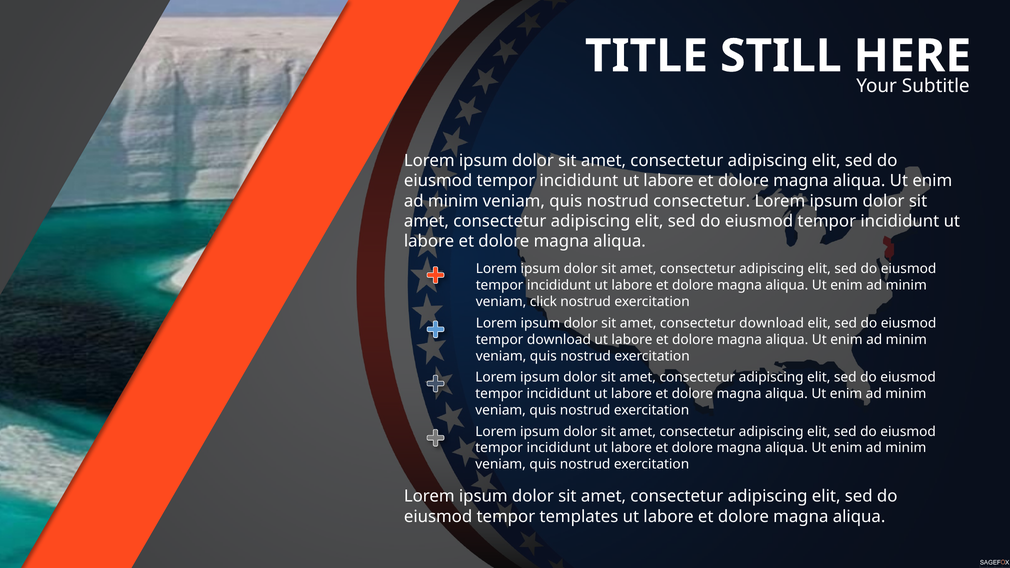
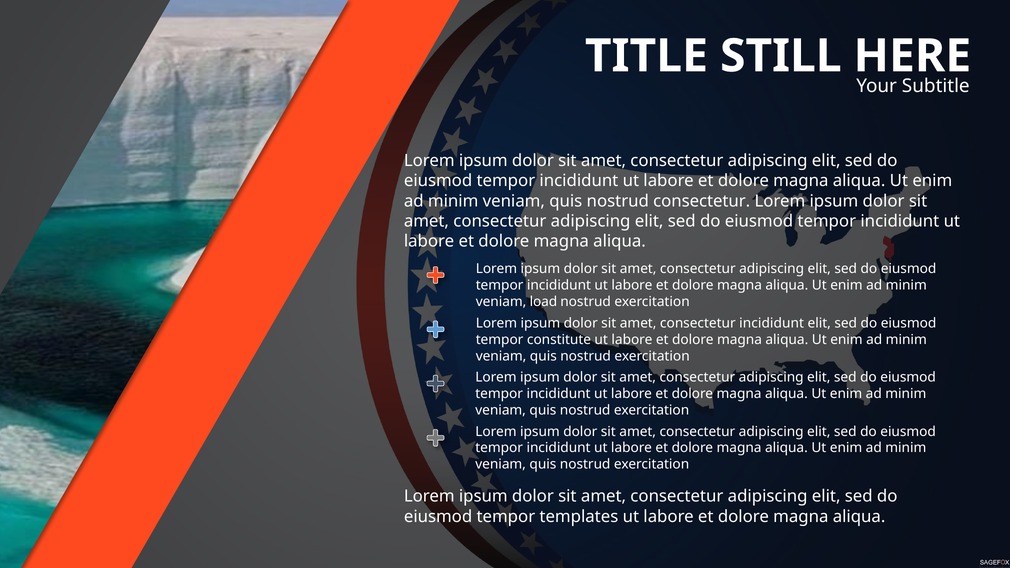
click: click -> load
consectetur download: download -> incididunt
tempor download: download -> constitute
